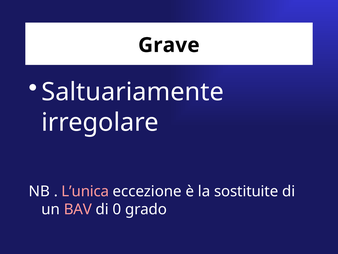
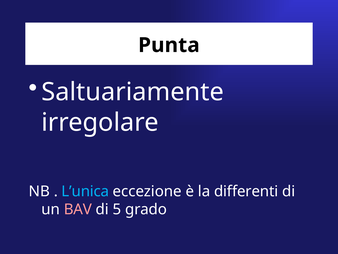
Grave: Grave -> Punta
L’unica colour: pink -> light blue
sostituite: sostituite -> differenti
0: 0 -> 5
